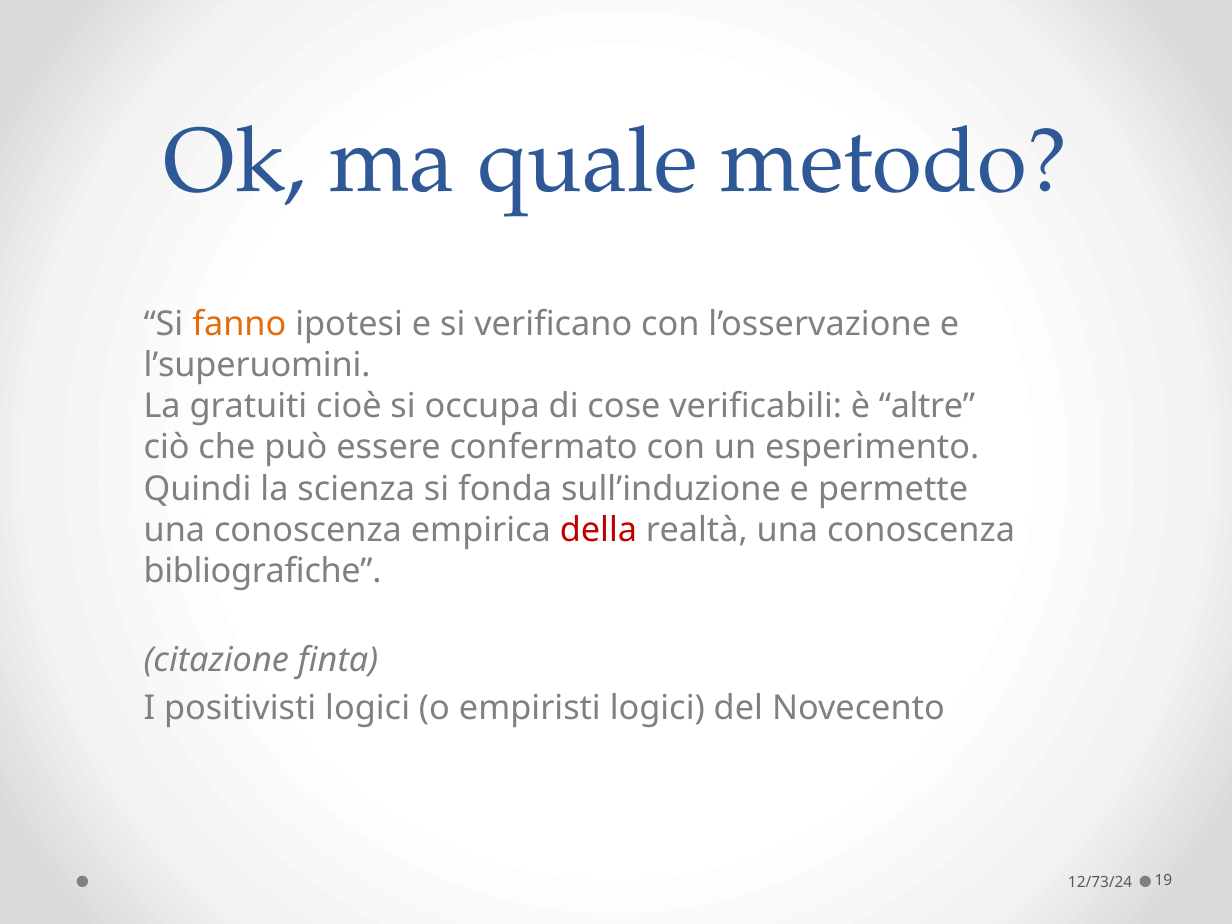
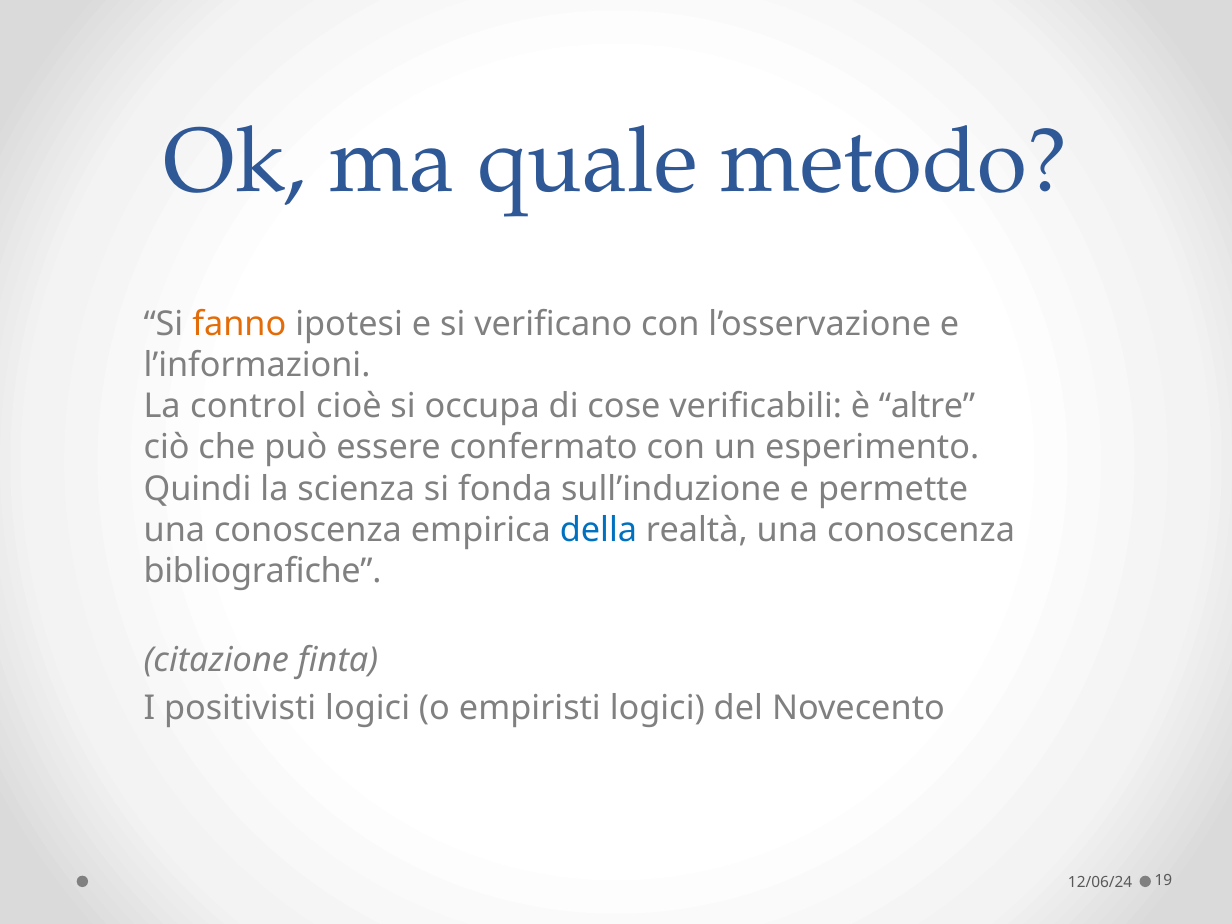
l’superuomini: l’superuomini -> l’informazioni
gratuiti: gratuiti -> control
della colour: red -> blue
12/73/24: 12/73/24 -> 12/06/24
